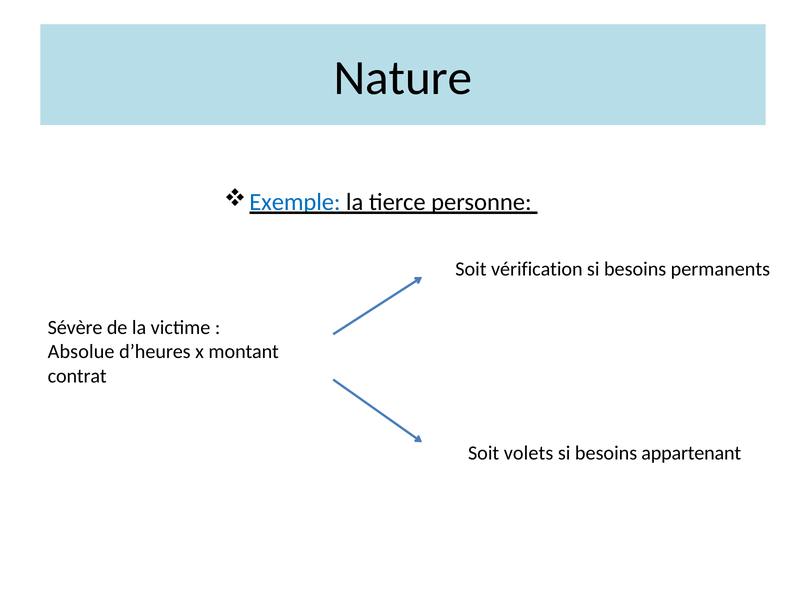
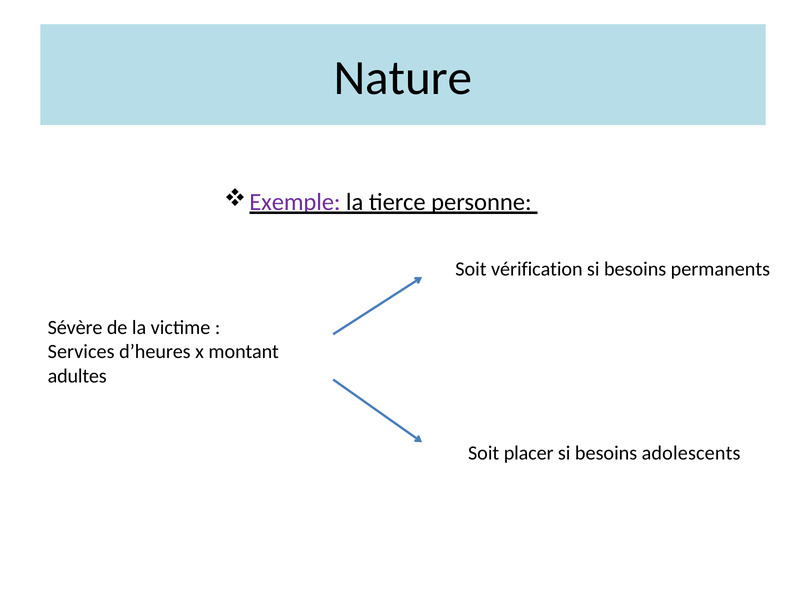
Exemple colour: blue -> purple
Absolue: Absolue -> Services
contrat: contrat -> adultes
volets: volets -> placer
appartenant: appartenant -> adolescents
